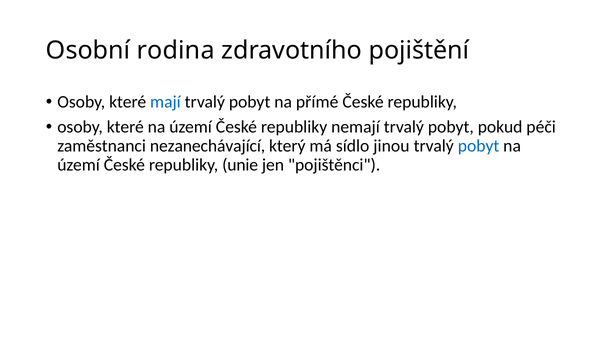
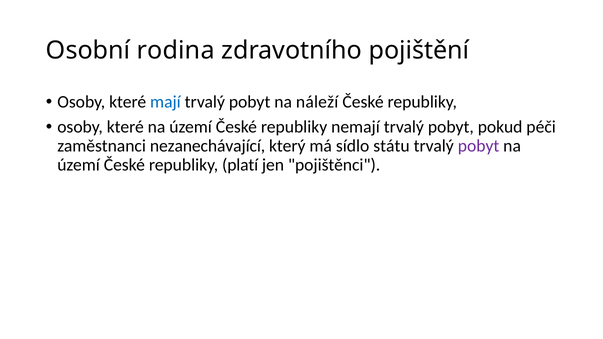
přímé: přímé -> náleží
jinou: jinou -> státu
pobyt at (479, 146) colour: blue -> purple
unie: unie -> platí
